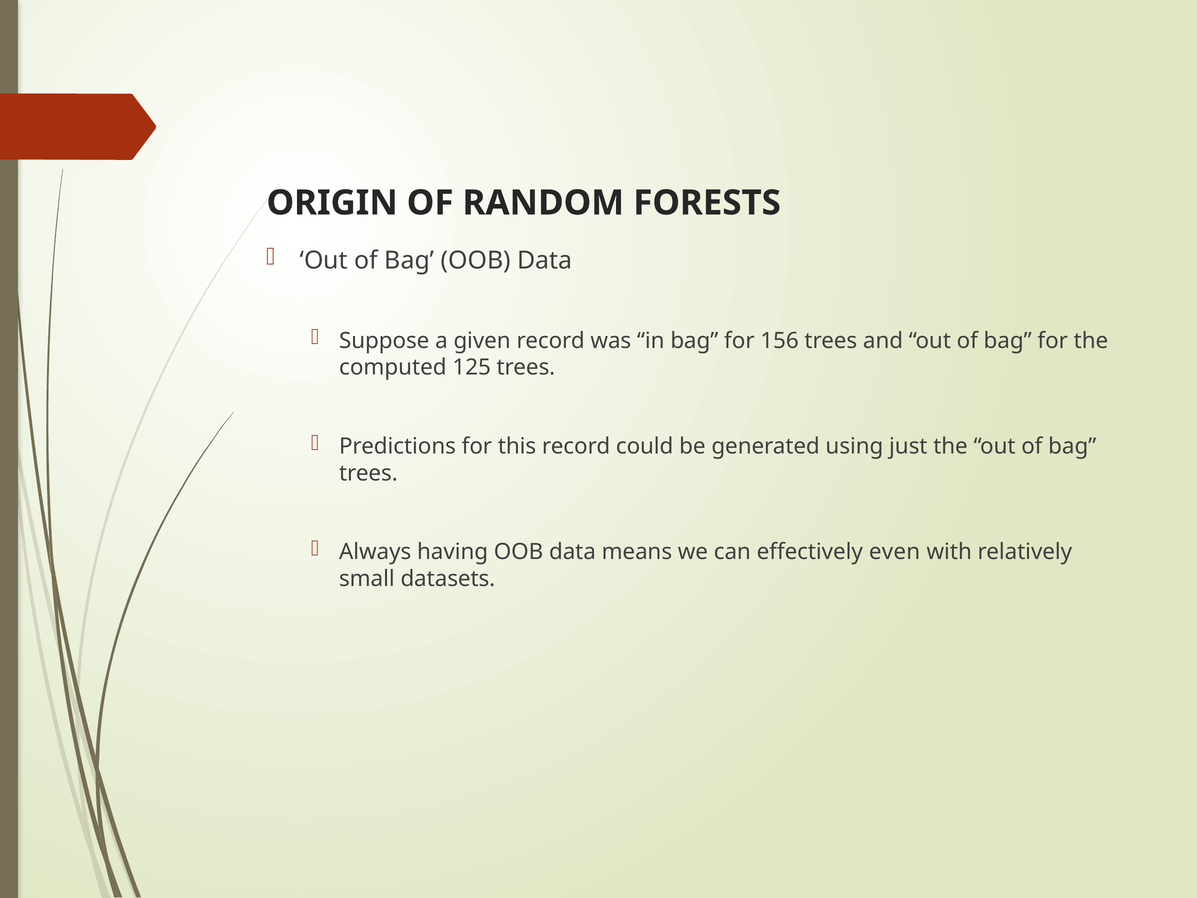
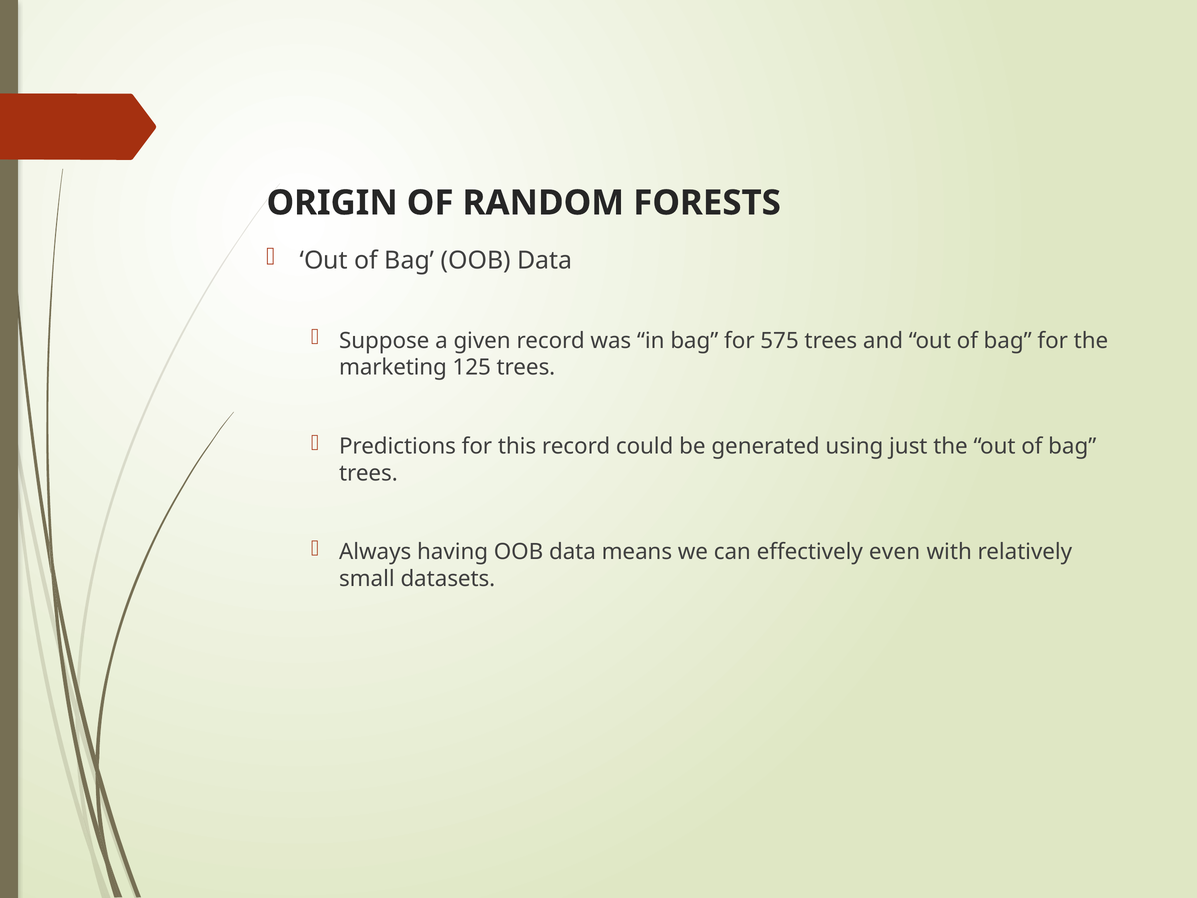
156: 156 -> 575
computed: computed -> marketing
